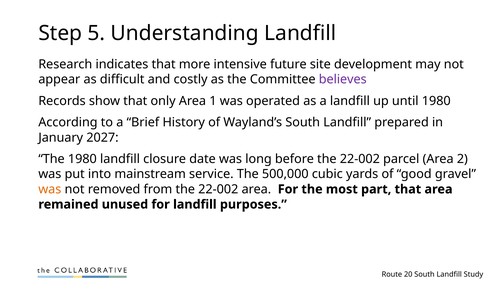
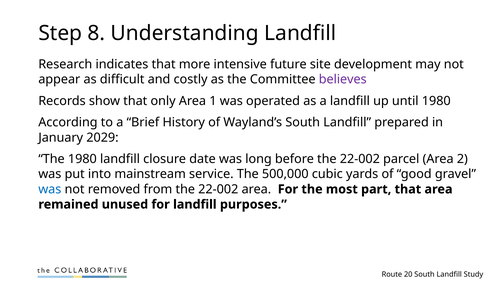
5: 5 -> 8
2027: 2027 -> 2029
was at (50, 189) colour: orange -> blue
